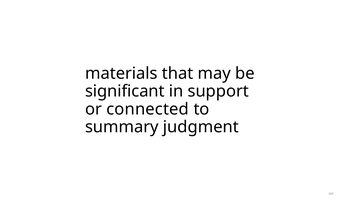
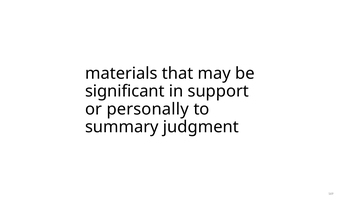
connected: connected -> personally
